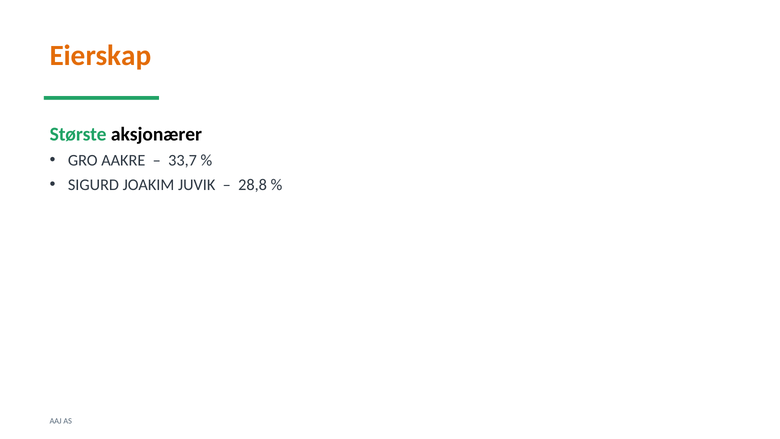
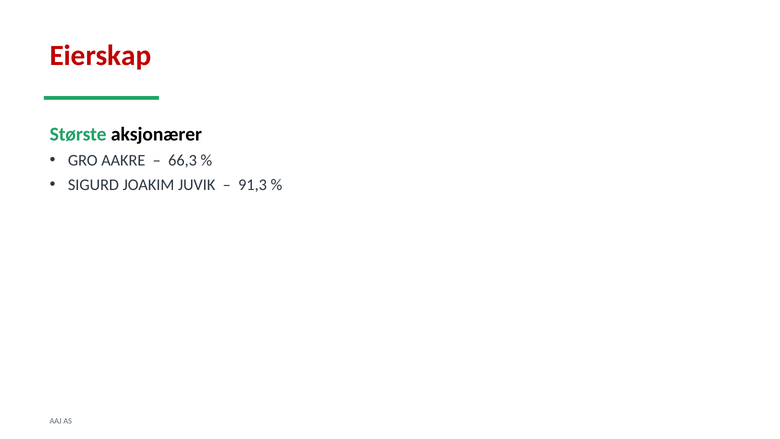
Eierskap colour: orange -> red
33,7: 33,7 -> 66,3
28,8: 28,8 -> 91,3
